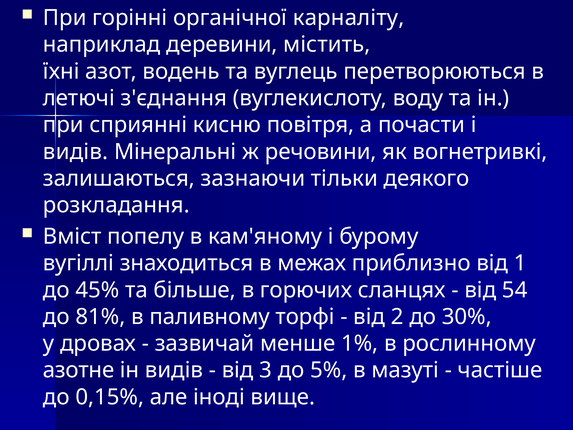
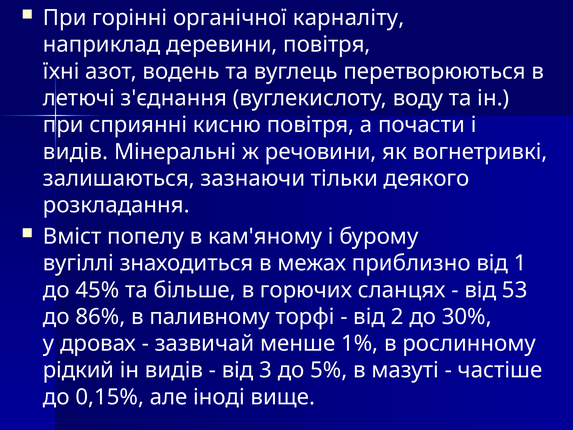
деревини містить: містить -> повітря
54: 54 -> 53
81%: 81% -> 86%
азотне: азотне -> рідкий
